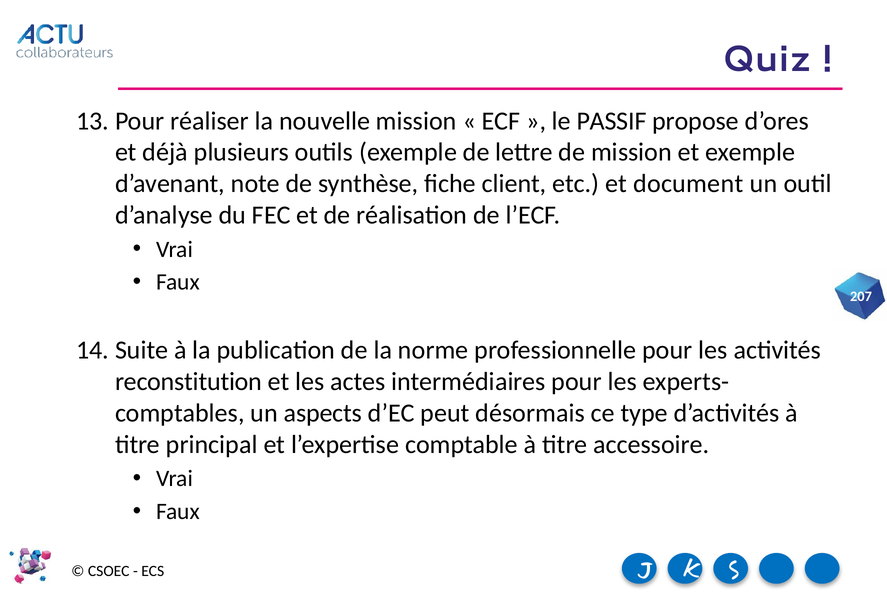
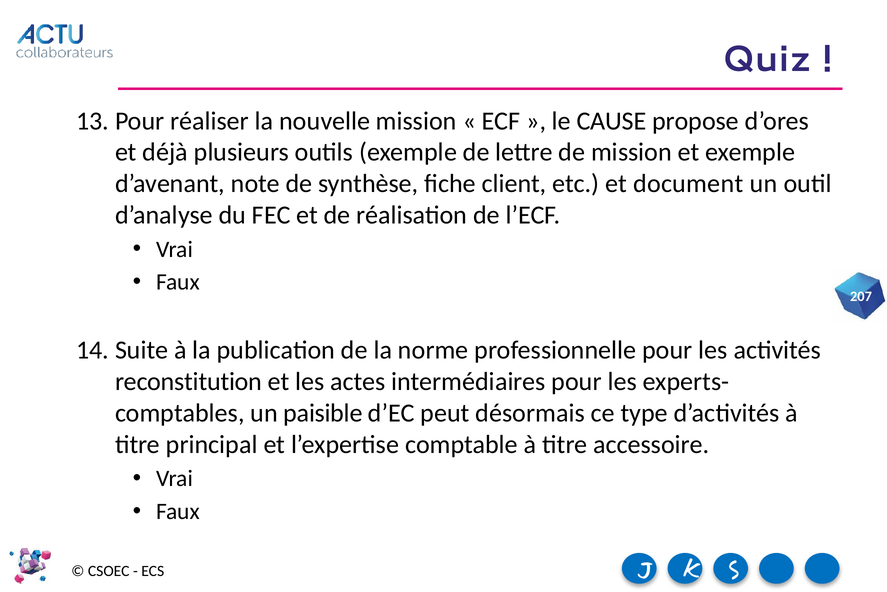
PASSIF: PASSIF -> CAUSE
aspects: aspects -> paisible
